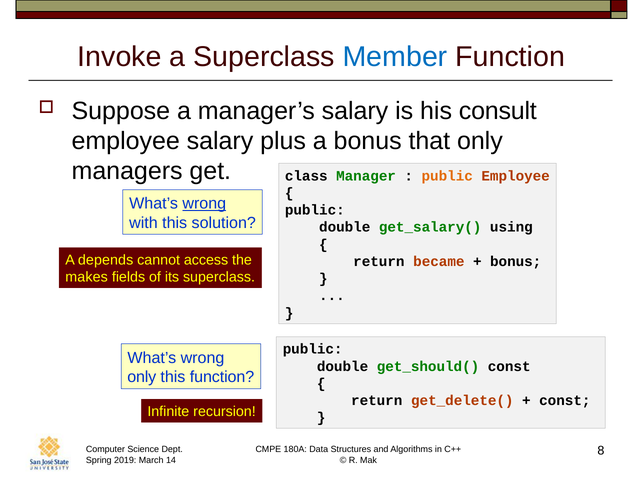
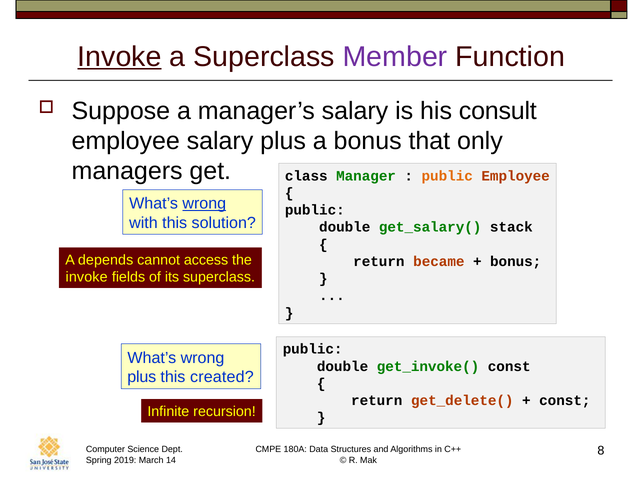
Invoke at (119, 57) underline: none -> present
Member colour: blue -> purple
using: using -> stack
makes at (87, 277): makes -> invoke
get_should(: get_should( -> get_invoke(
only at (142, 377): only -> plus
this function: function -> created
